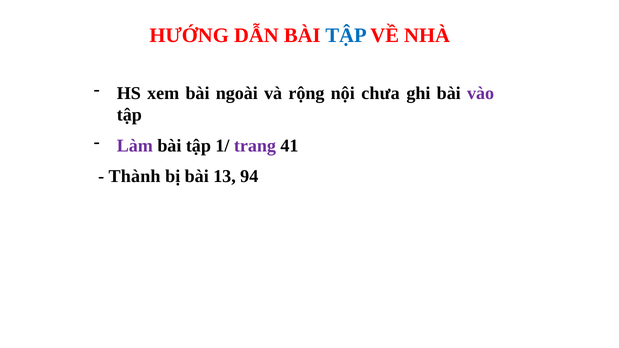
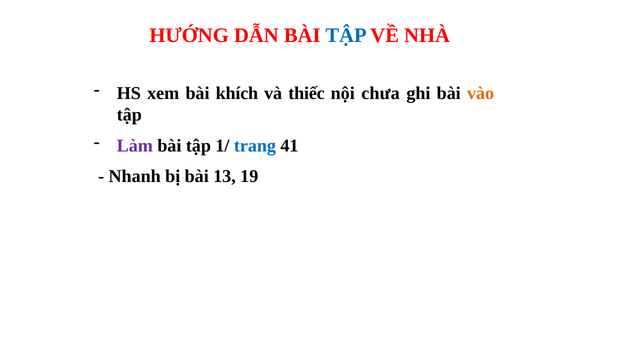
ngoài: ngoài -> khích
rộng: rộng -> thiếc
vào colour: purple -> orange
trang colour: purple -> blue
Thành: Thành -> Nhanh
94: 94 -> 19
